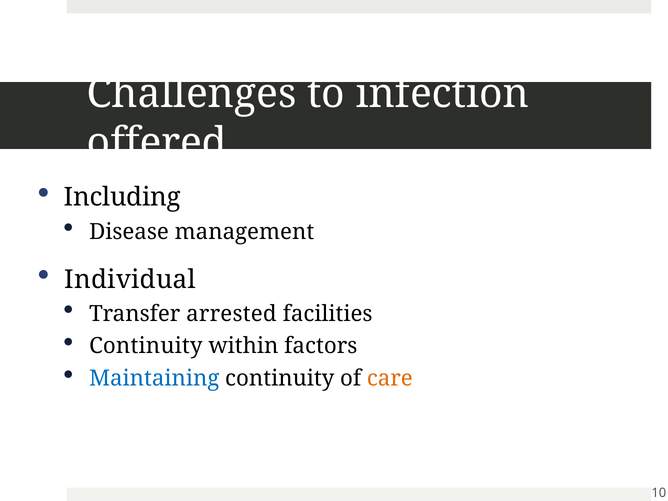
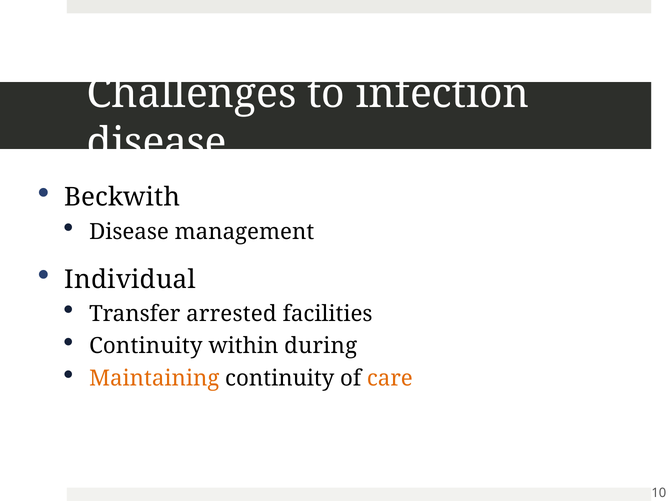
offered at (157, 143): offered -> disease
Including: Including -> Beckwith
factors: factors -> during
Maintaining colour: blue -> orange
